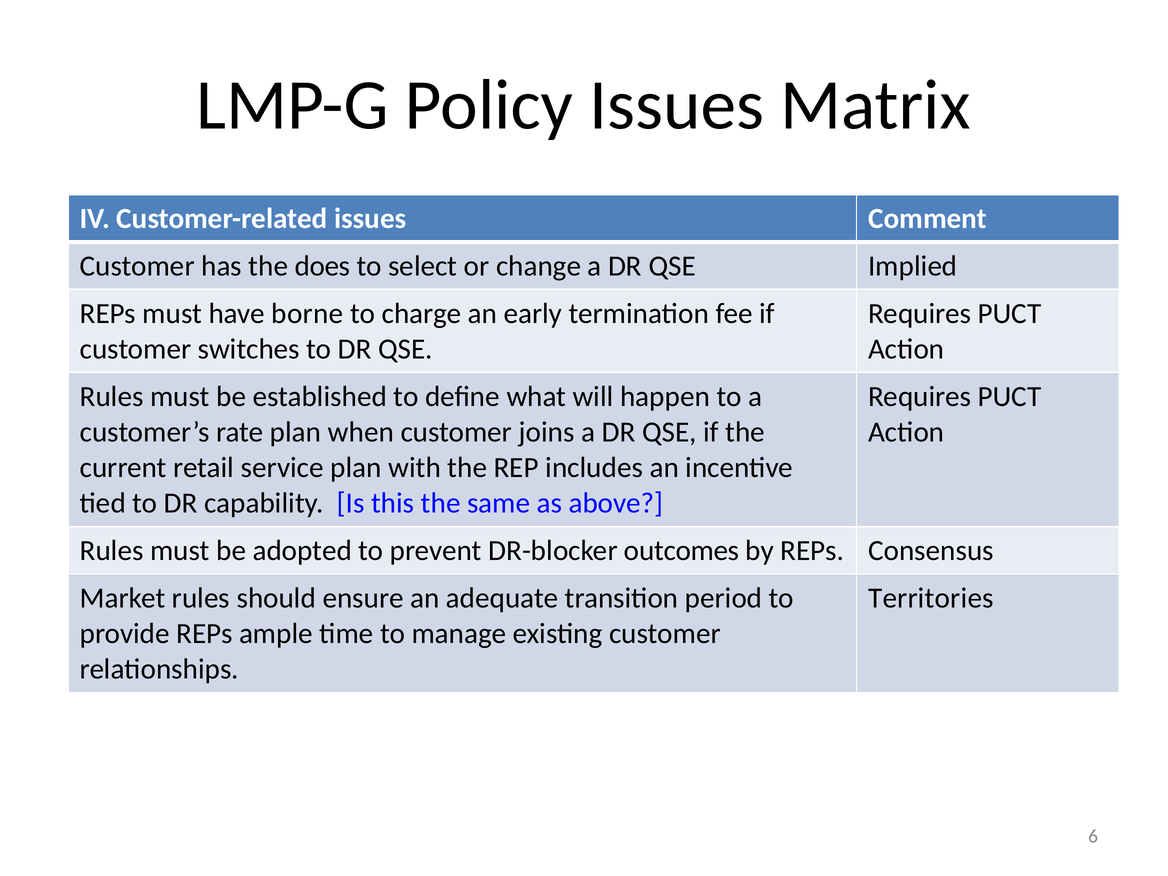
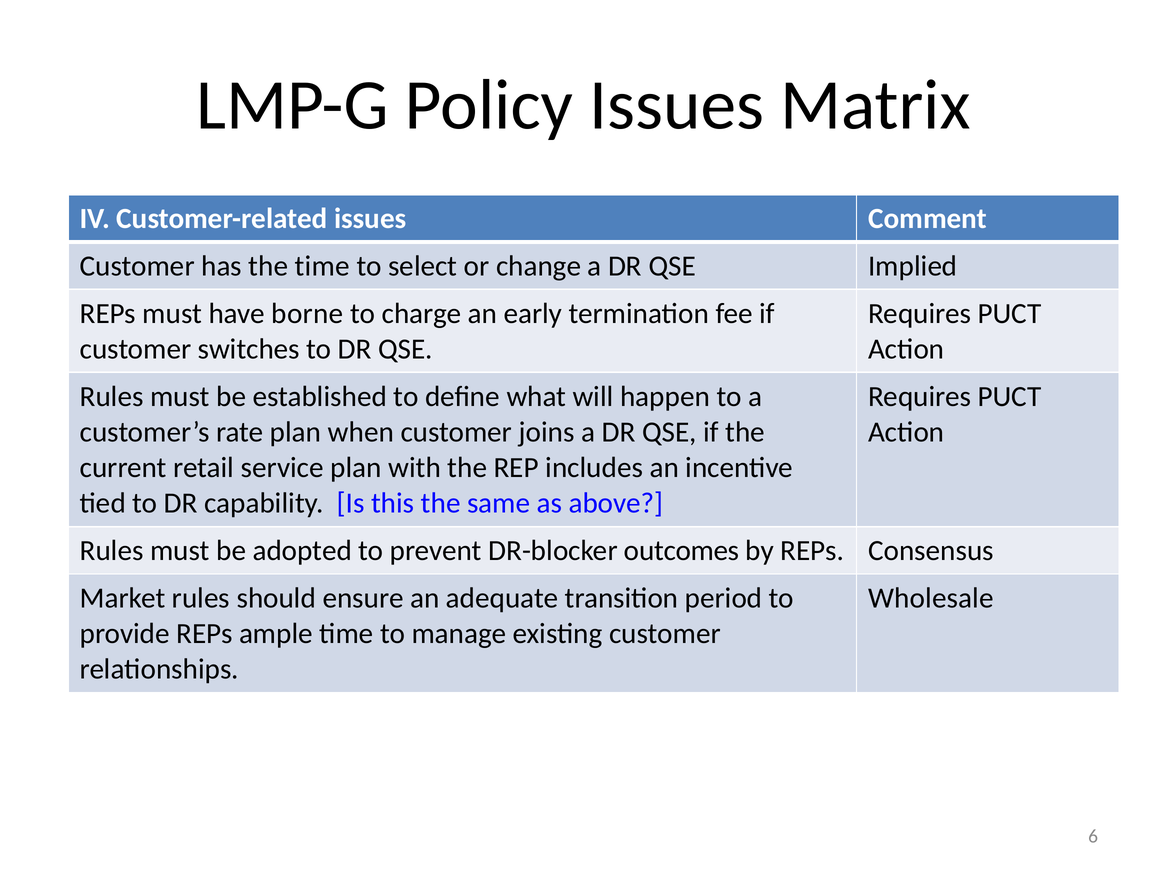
the does: does -> time
Territories: Territories -> Wholesale
